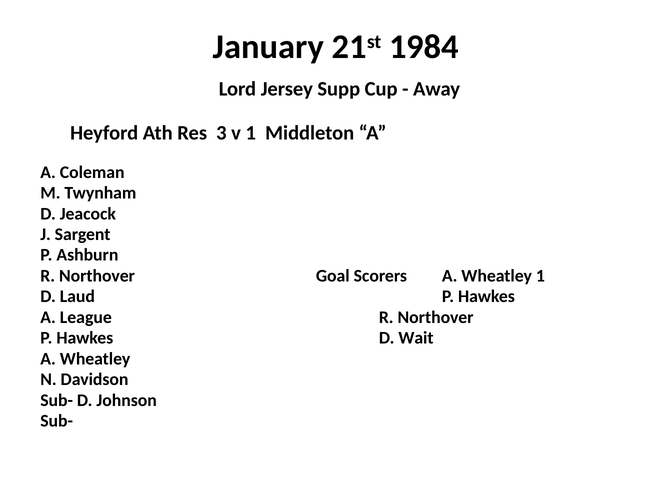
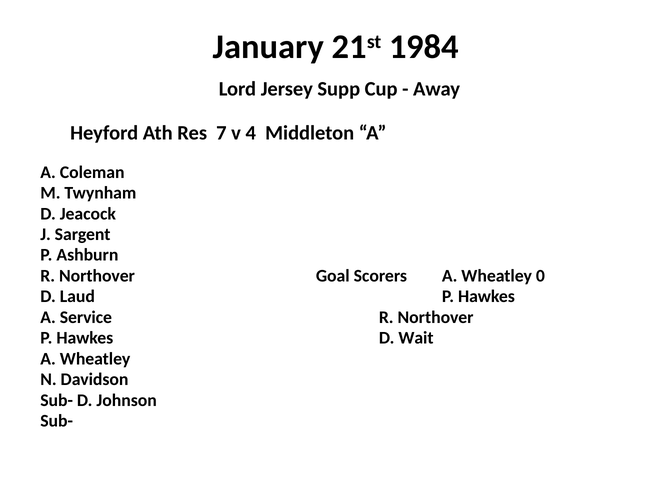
3: 3 -> 7
v 1: 1 -> 4
Wheatley 1: 1 -> 0
League: League -> Service
